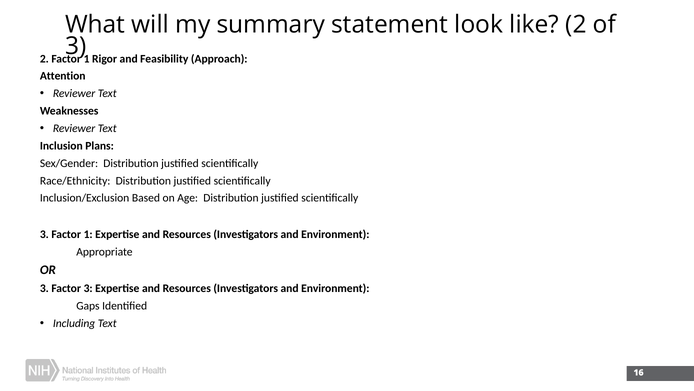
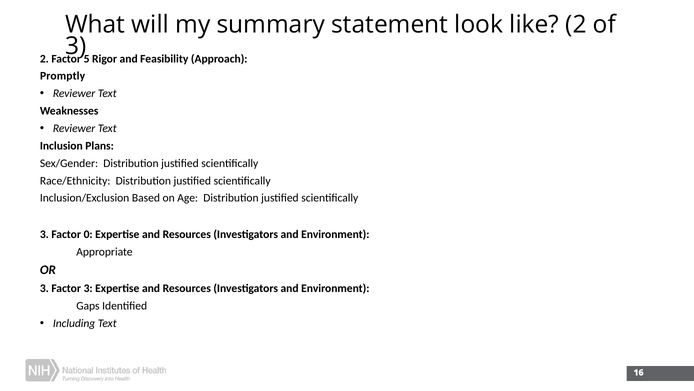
1 at (87, 59): 1 -> 5
Attention: Attention -> Promptly
3 Factor 1: 1 -> 0
